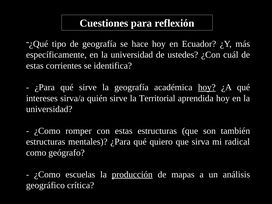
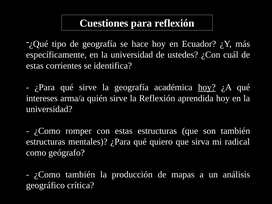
sirva/a: sirva/a -> arma/a
la Territorial: Territorial -> Reflexión
¿Como escuelas: escuelas -> también
producción underline: present -> none
